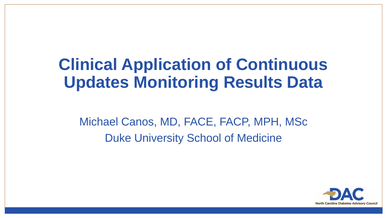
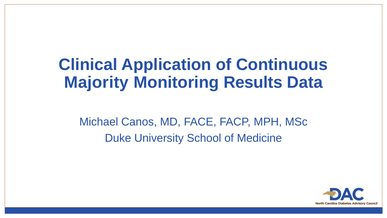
Updates: Updates -> Majority
